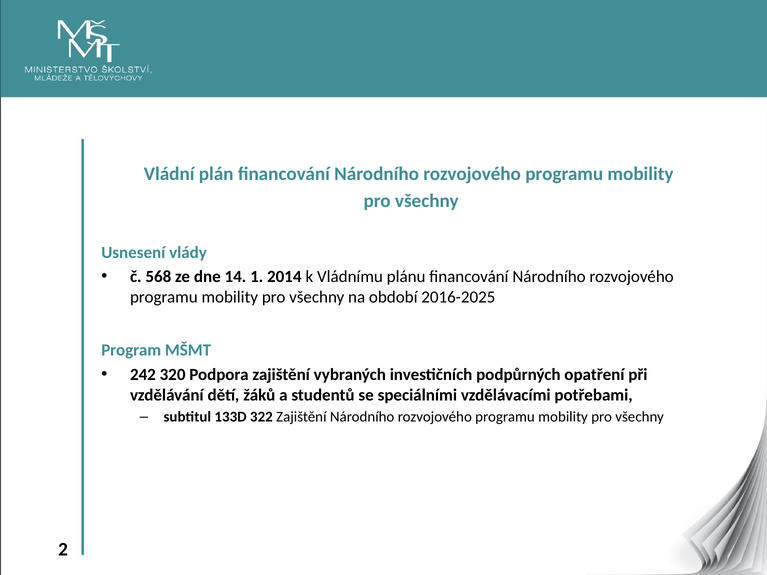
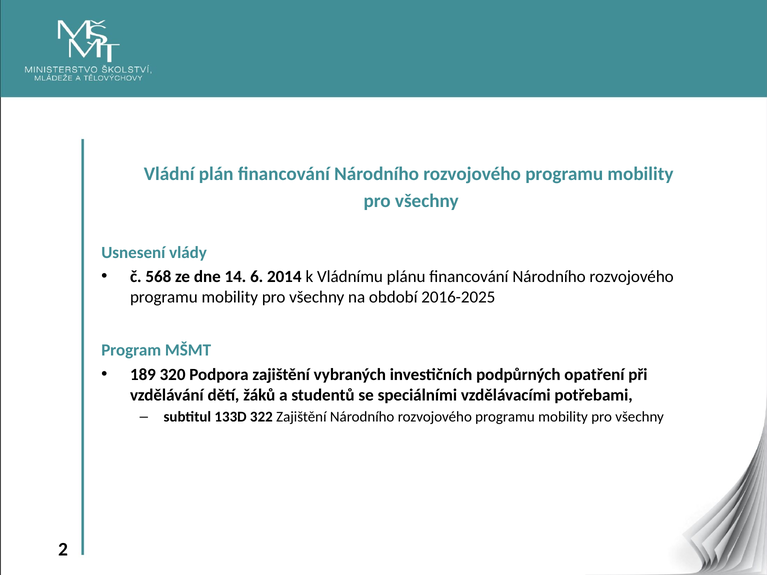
1: 1 -> 6
242: 242 -> 189
